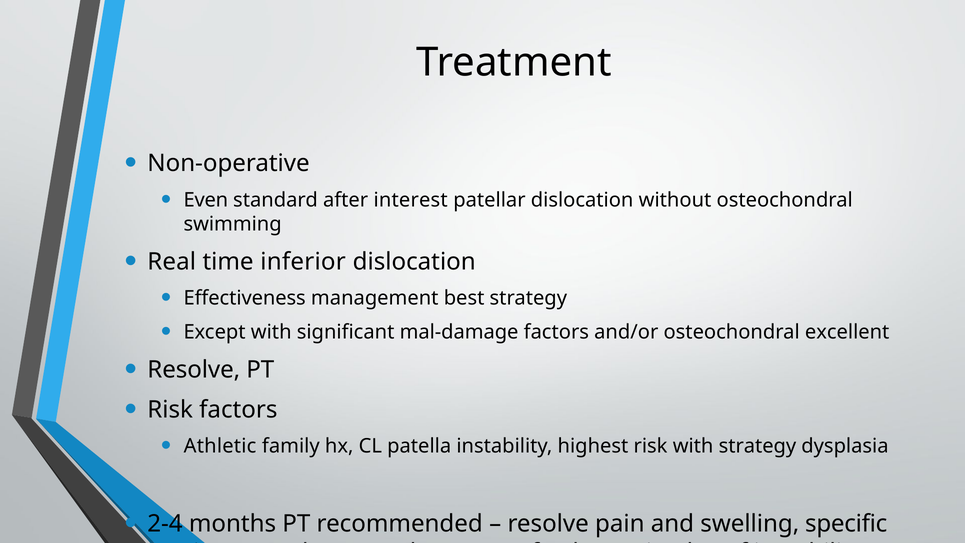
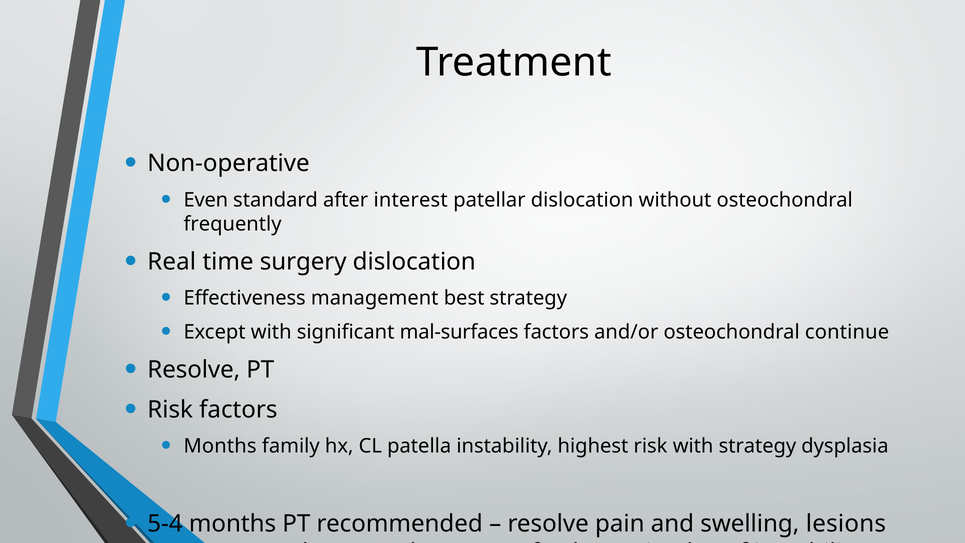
swimming: swimming -> frequently
inferior: inferior -> surgery
mal-damage: mal-damage -> mal-surfaces
excellent: excellent -> continue
Athletic at (220, 446): Athletic -> Months
2-4: 2-4 -> 5-4
specific: specific -> lesions
